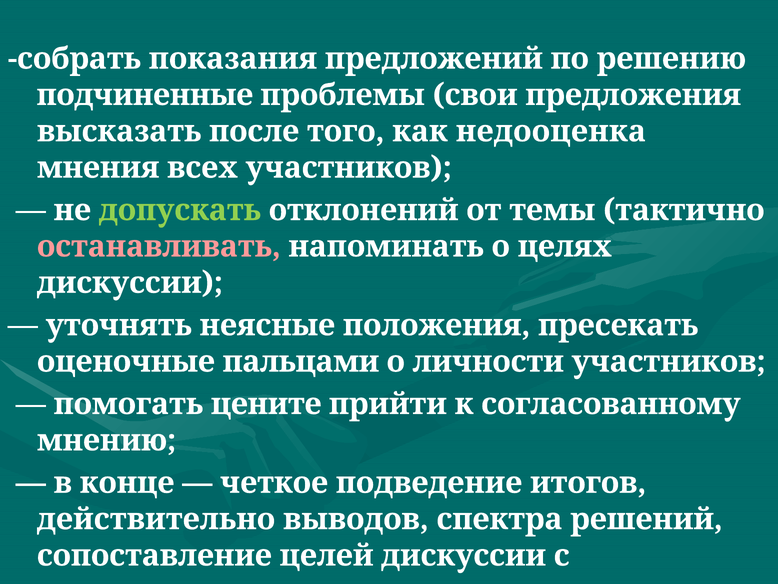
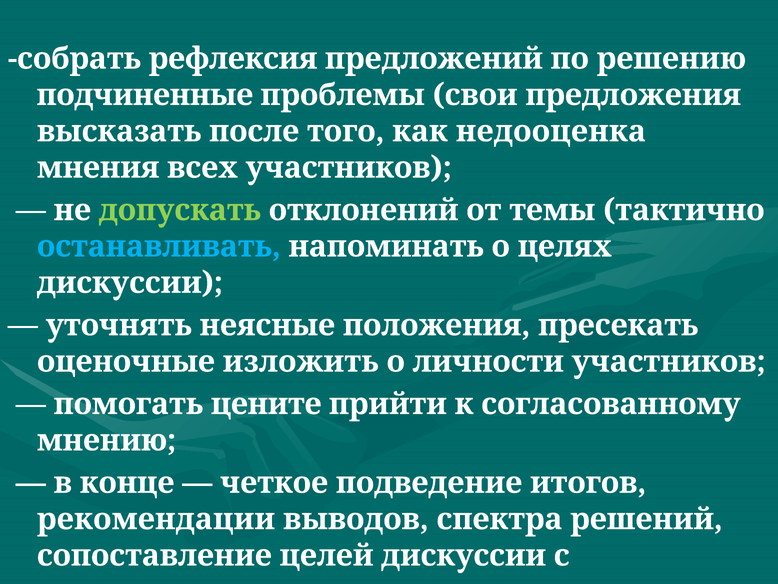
показания: показания -> рефлексия
останавливать colour: pink -> light blue
пальцами: пальцами -> изложить
действительно: действительно -> рекомендации
